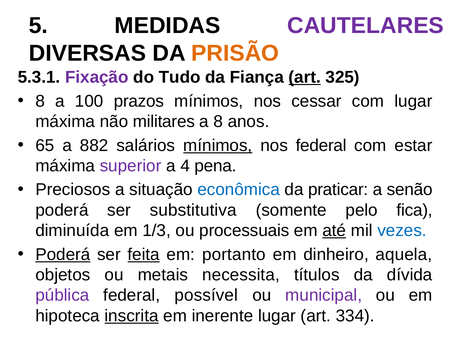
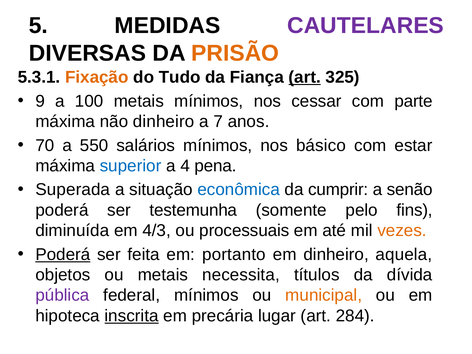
Fixação colour: purple -> orange
8 at (40, 101): 8 -> 9
100 prazos: prazos -> metais
com lugar: lugar -> parte
não militares: militares -> dinheiro
a 8: 8 -> 7
65: 65 -> 70
882: 882 -> 550
mínimos at (218, 145) underline: present -> none
nos federal: federal -> básico
superior colour: purple -> blue
Preciosos: Preciosos -> Superada
praticar: praticar -> cumprir
substitutiva: substitutiva -> testemunha
fica: fica -> fins
1/3: 1/3 -> 4/3
até underline: present -> none
vezes colour: blue -> orange
feita underline: present -> none
federal possível: possível -> mínimos
municipal colour: purple -> orange
inerente: inerente -> precária
334: 334 -> 284
